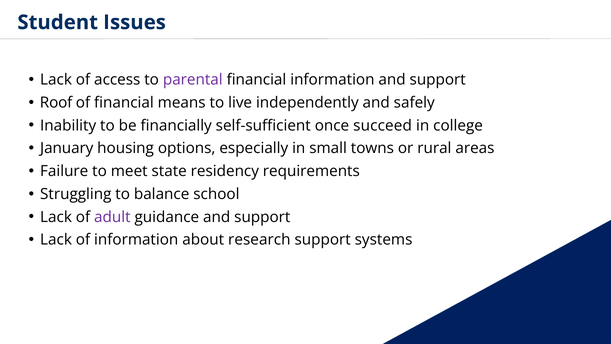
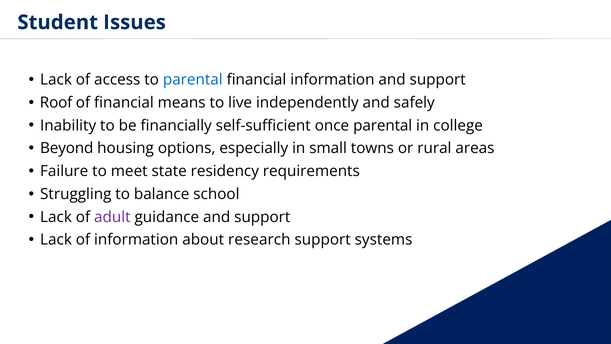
parental at (193, 80) colour: purple -> blue
once succeed: succeed -> parental
January: January -> Beyond
